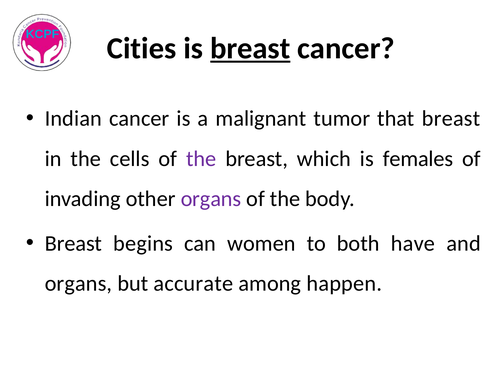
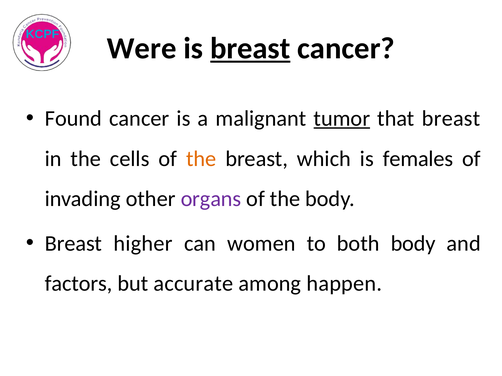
Cities: Cities -> Were
Indian: Indian -> Found
tumor underline: none -> present
the at (201, 159) colour: purple -> orange
begins: begins -> higher
both have: have -> body
organs at (78, 284): organs -> factors
